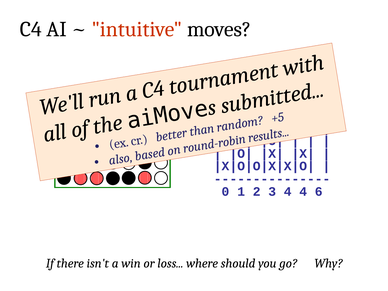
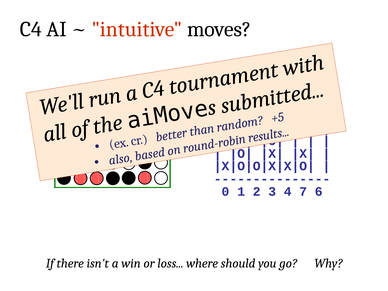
4 4: 4 -> 7
